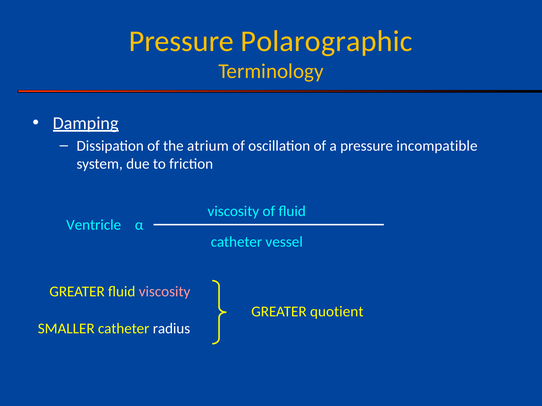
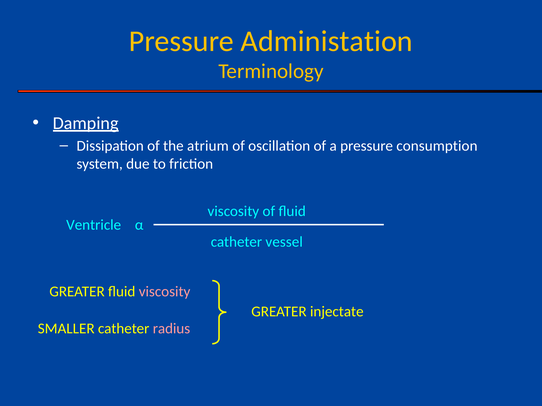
Polarographic: Polarographic -> Administation
incompatible: incompatible -> consumption
quotient: quotient -> injectate
radius colour: white -> pink
